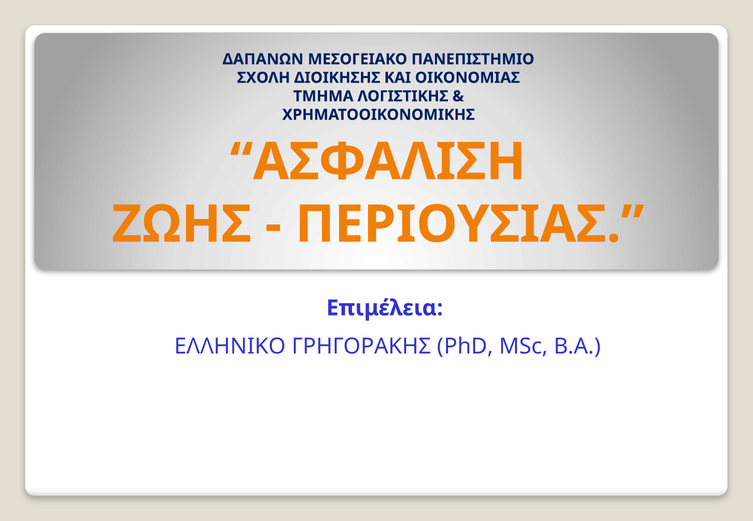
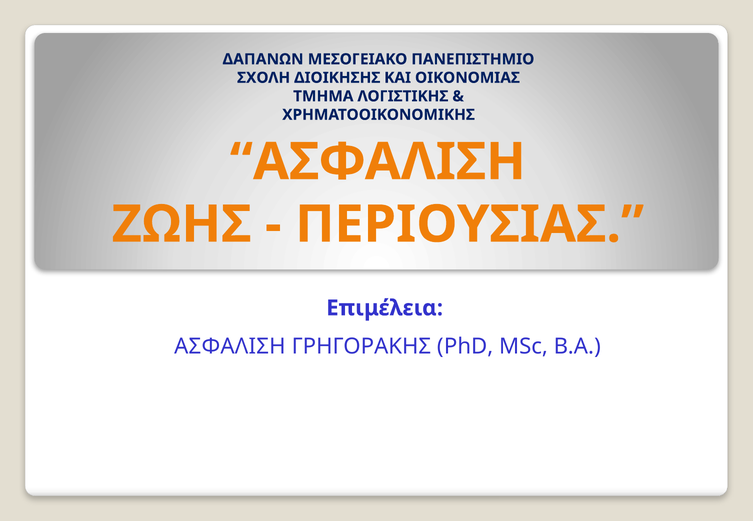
ΕΛΛΗΝΙΚΟ at (230, 346): ΕΛΛΗΝΙΚΟ -> ΑΣΦΑΛΙΣΗ
